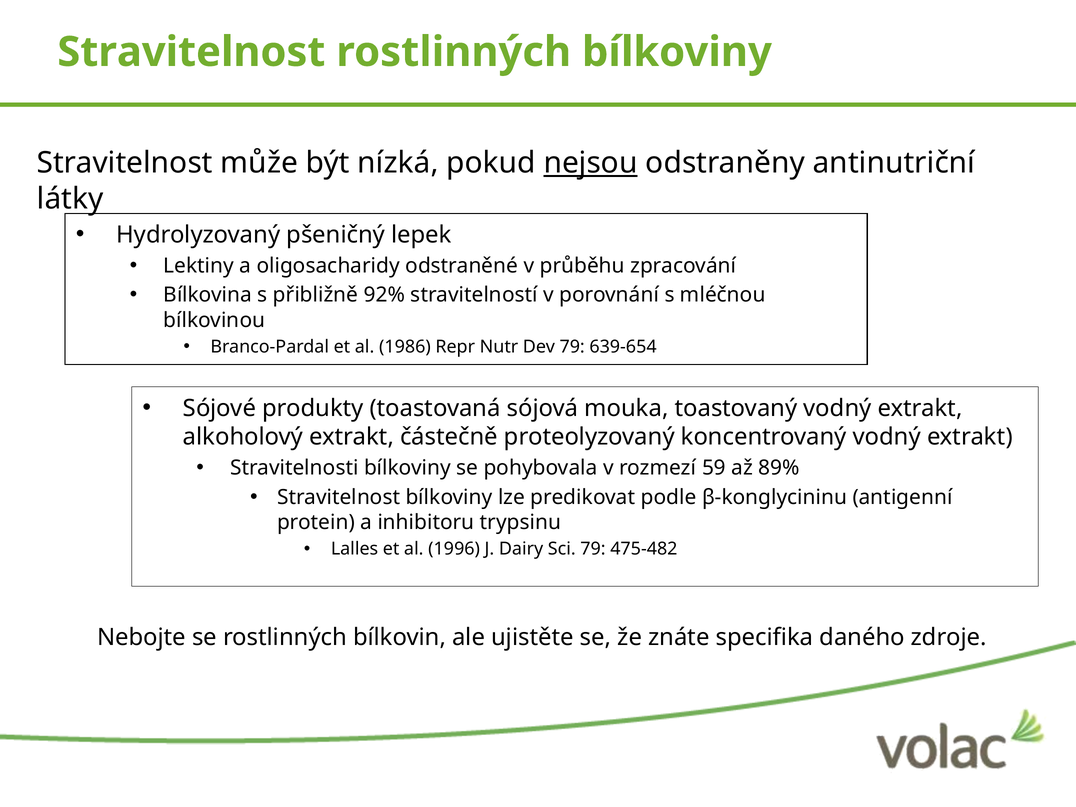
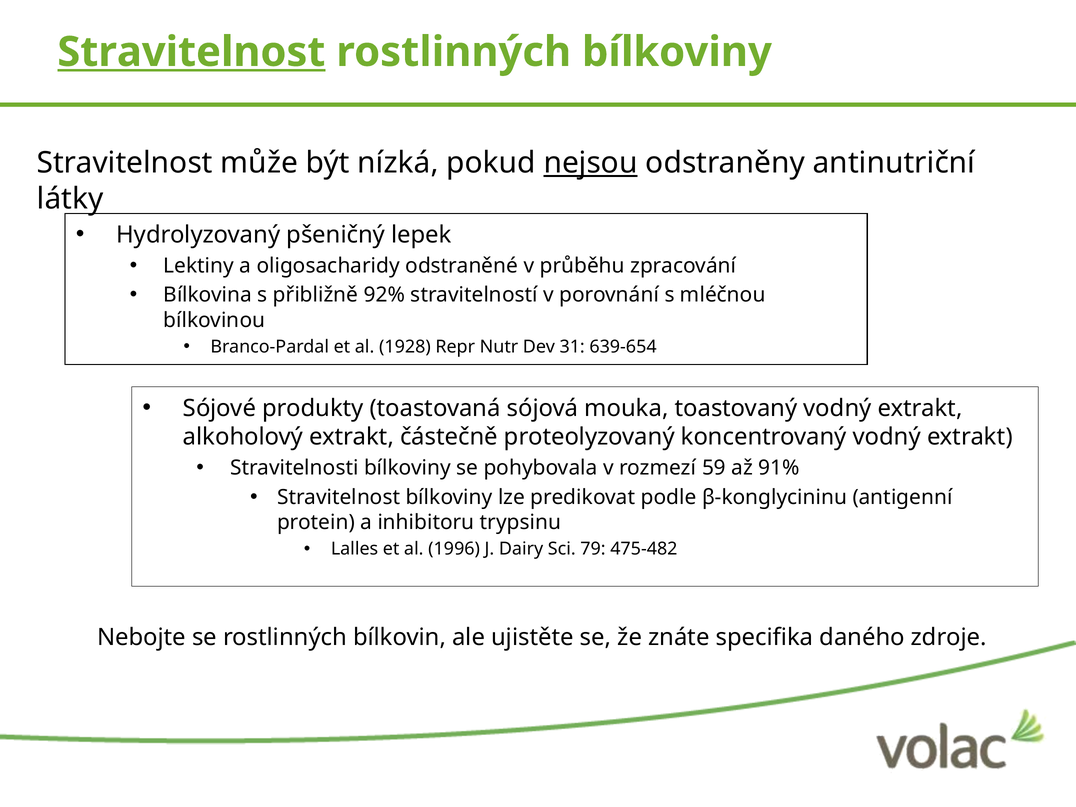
Stravitelnost at (191, 52) underline: none -> present
1986: 1986 -> 1928
Dev 79: 79 -> 31
89%: 89% -> 91%
